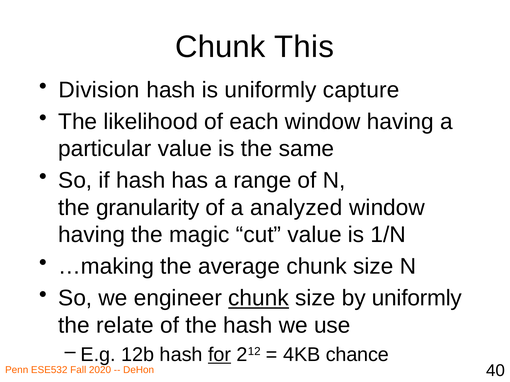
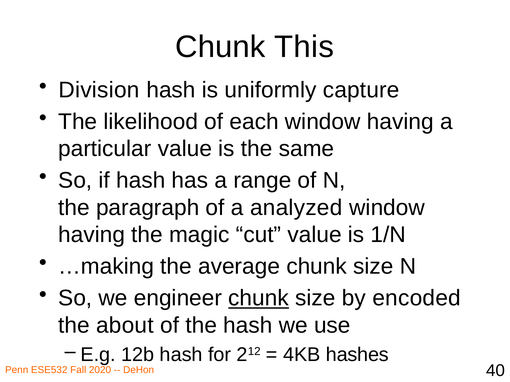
granularity: granularity -> paragraph
by uniformly: uniformly -> encoded
relate: relate -> about
for underline: present -> none
chance: chance -> hashes
